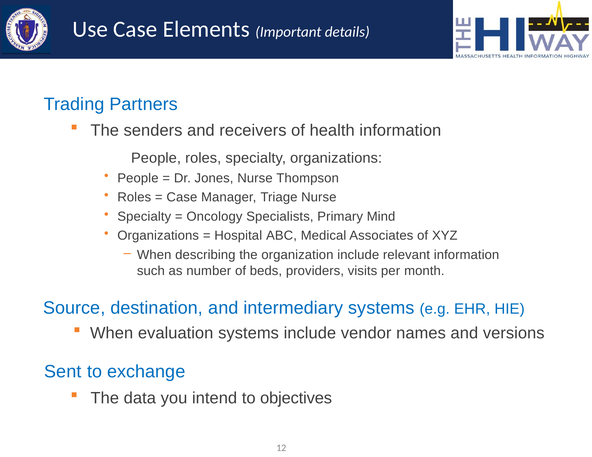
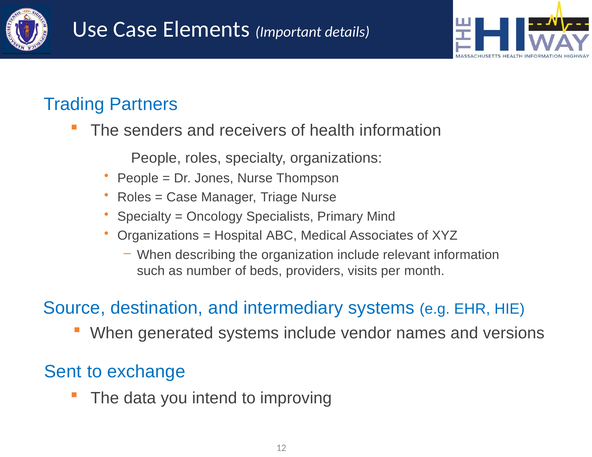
evaluation: evaluation -> generated
objectives: objectives -> improving
